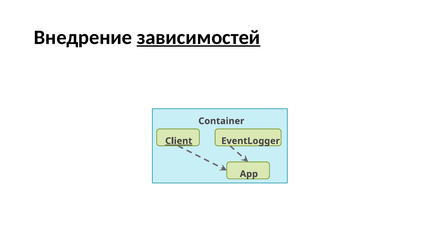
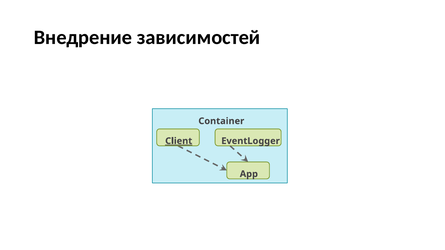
зависимостей underline: present -> none
